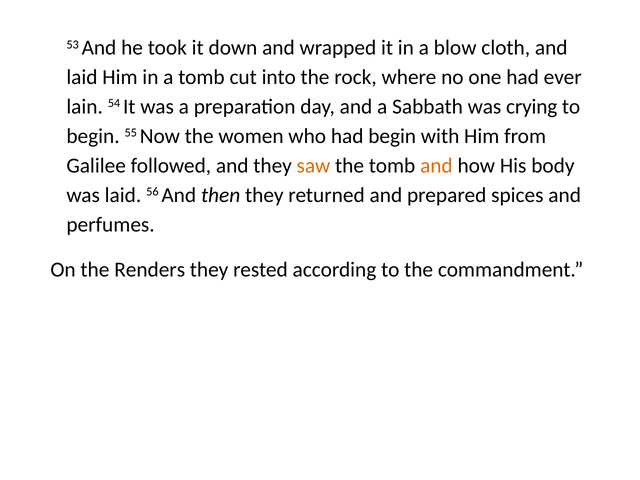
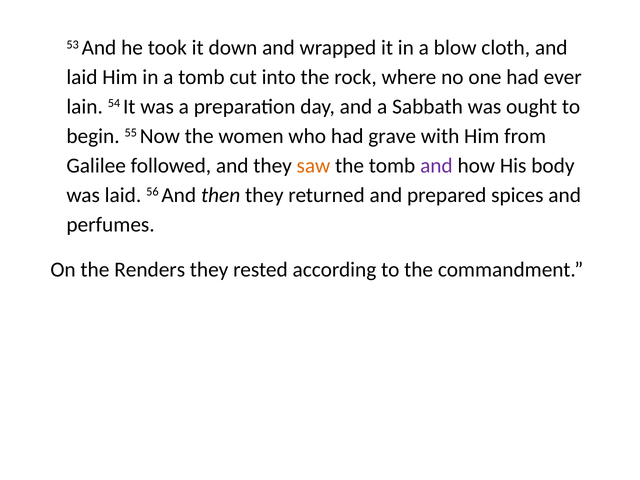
crying: crying -> ought
had begin: begin -> grave
and at (436, 166) colour: orange -> purple
